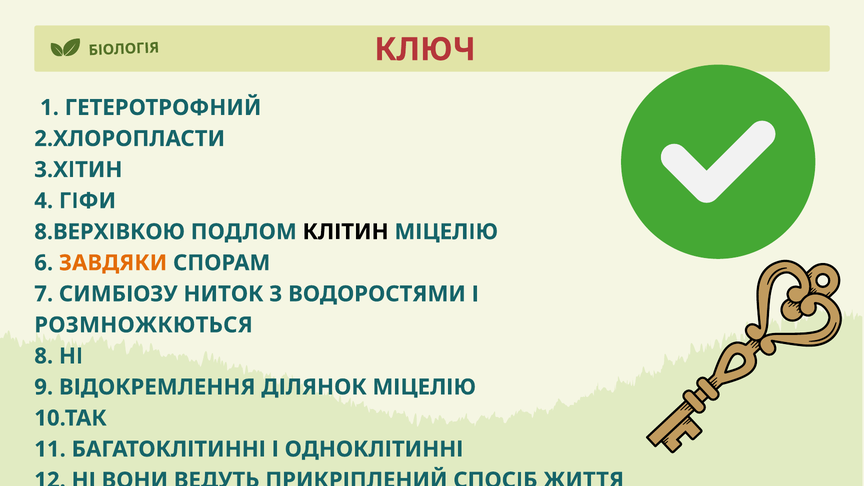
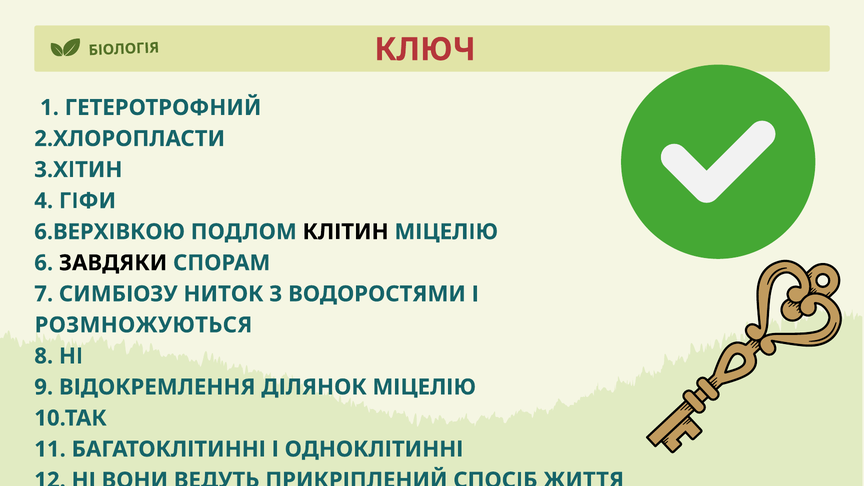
8.ВЕРХІВКОЮ: 8.ВЕРХІВКОЮ -> 6.ВЕРХІВКОЮ
ЗАВДЯКИ colour: orange -> black
РОЗМНОЖКЮТЬСЯ: РОЗМНОЖКЮТЬСЯ -> РОЗМНОЖУЮТЬСЯ
